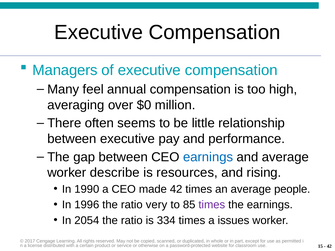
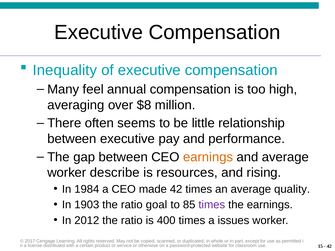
Managers: Managers -> Inequality
$0: $0 -> $8
earnings at (208, 157) colour: blue -> orange
1990: 1990 -> 1984
people: people -> quality
1996: 1996 -> 1903
very: very -> goal
2054: 2054 -> 2012
334: 334 -> 400
